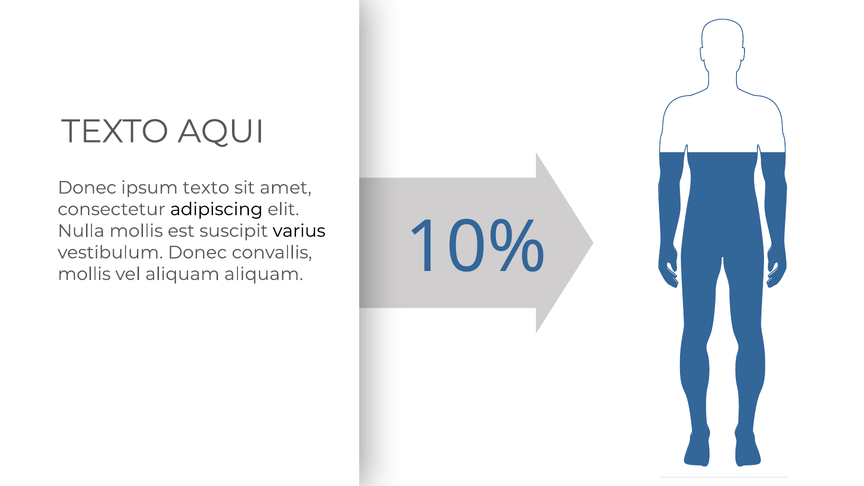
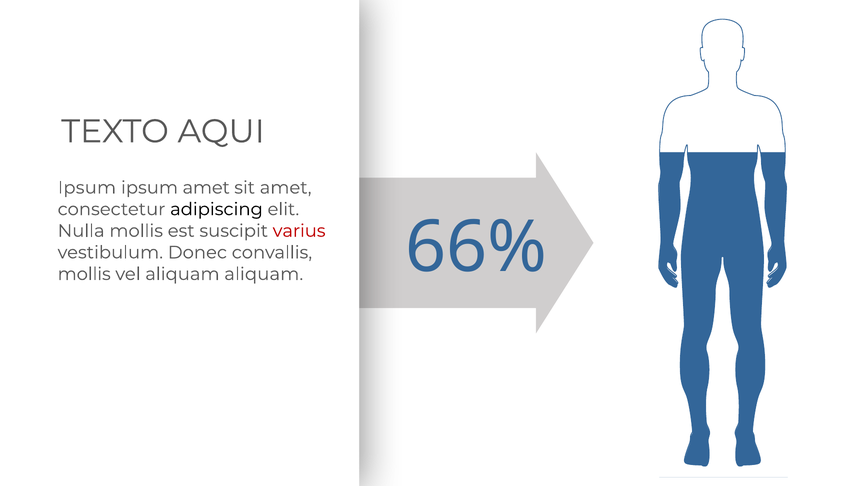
Donec at (87, 188): Donec -> Ipsum
ipsum texto: texto -> amet
varius colour: black -> red
10%: 10% -> 66%
